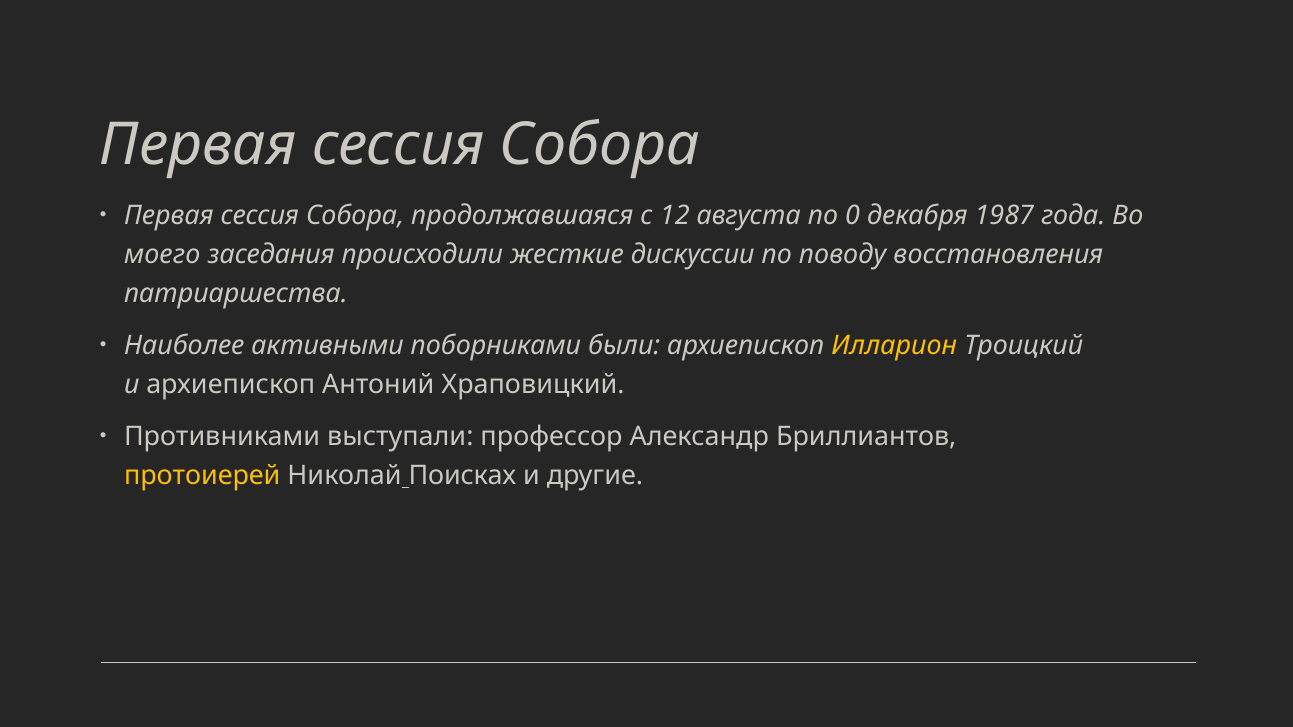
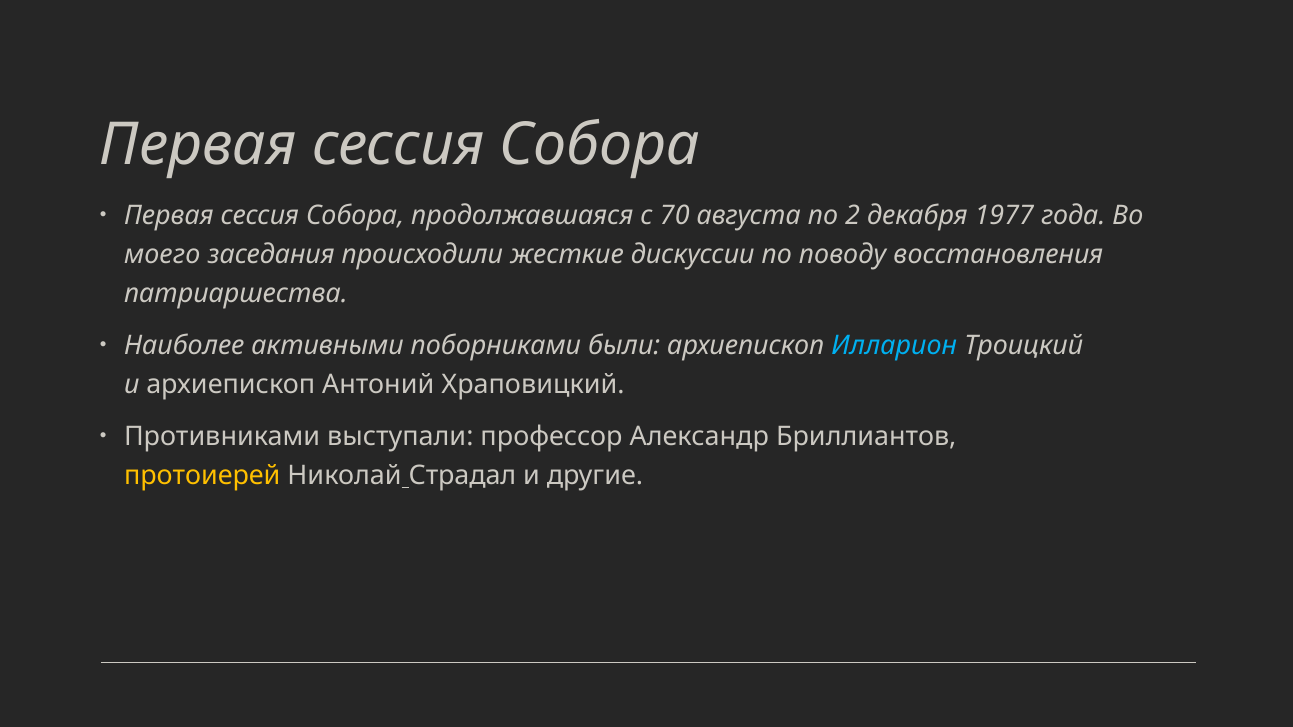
12: 12 -> 70
0: 0 -> 2
1987: 1987 -> 1977
Илларион colour: yellow -> light blue
Поисках: Поисках -> Страдал
